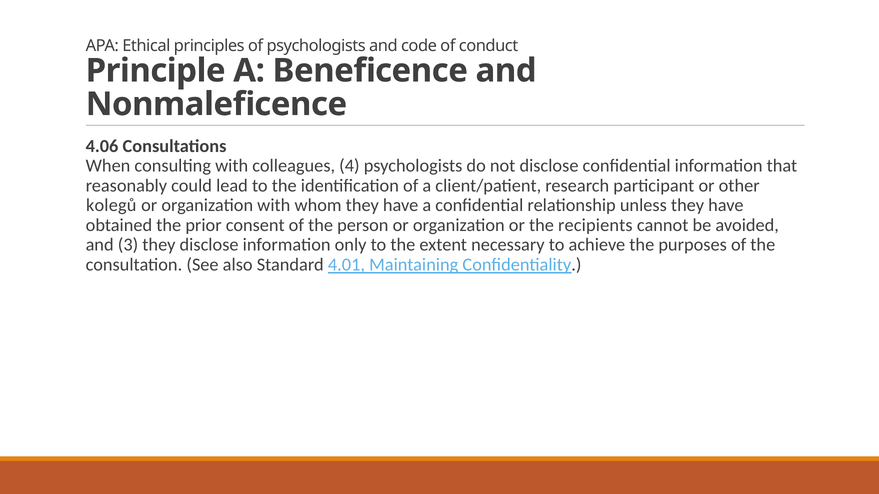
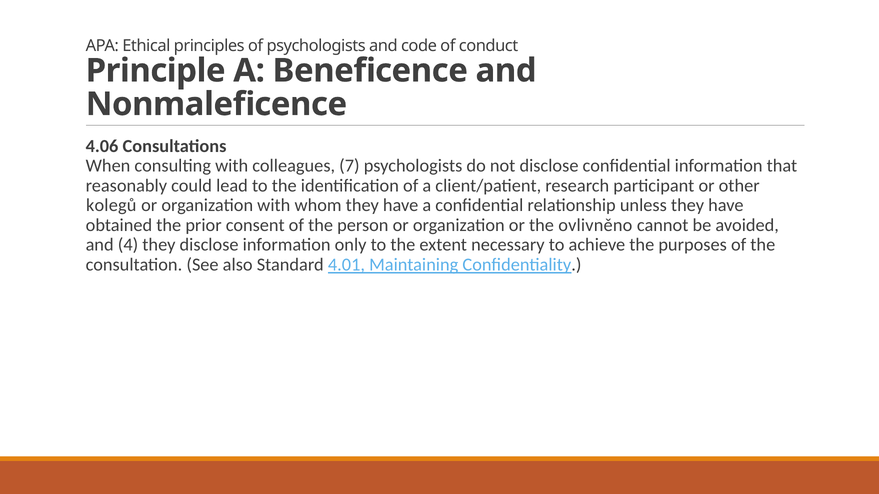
4: 4 -> 7
recipients: recipients -> ovlivněno
3: 3 -> 4
